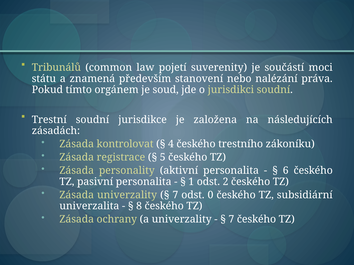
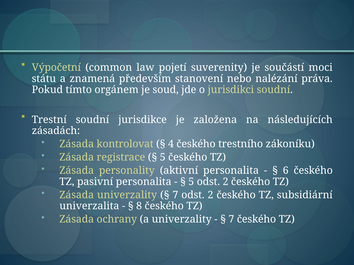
Tribunálů: Tribunálů -> Výpočetní
1 at (191, 182): 1 -> 5
7 odst 0: 0 -> 2
